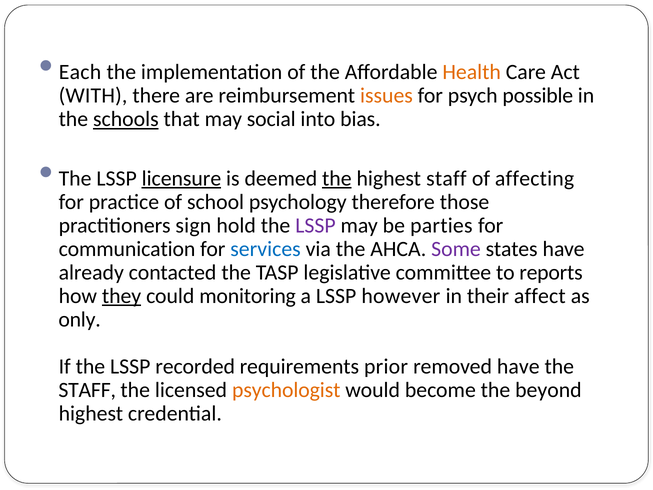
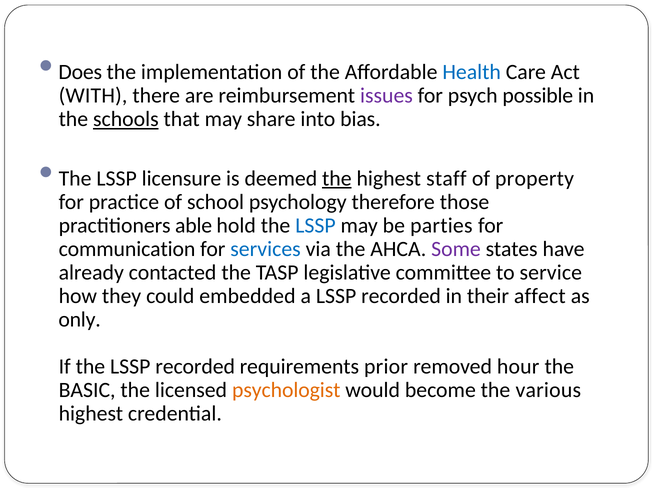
Each: Each -> Does
Health colour: orange -> blue
issues colour: orange -> purple
social: social -> share
licensure underline: present -> none
affecting: affecting -> property
sign: sign -> able
LSSP at (315, 225) colour: purple -> blue
reports: reports -> service
they underline: present -> none
monitoring: monitoring -> embedded
a LSSP however: however -> recorded
removed have: have -> hour
STAFF at (87, 390): STAFF -> BASIC
beyond: beyond -> various
